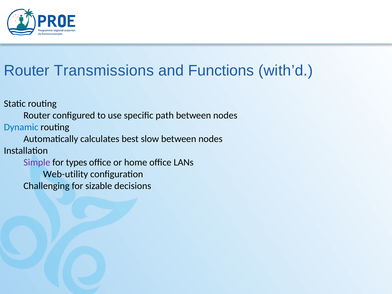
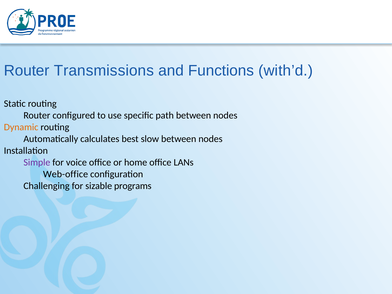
Dynamic colour: blue -> orange
types: types -> voice
Web-utility: Web-utility -> Web-office
decisions: decisions -> programs
